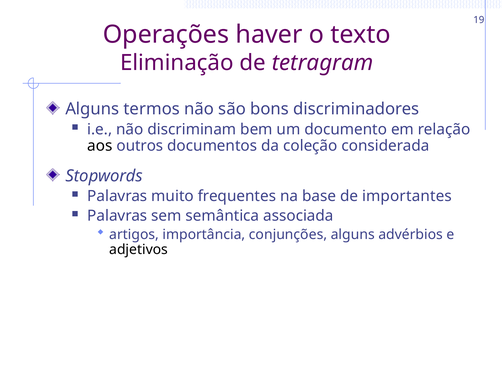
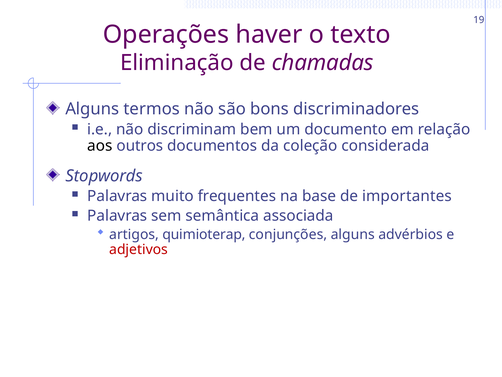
tetragram: tetragram -> chamadas
importância: importância -> quimioterap
adjetivos colour: black -> red
